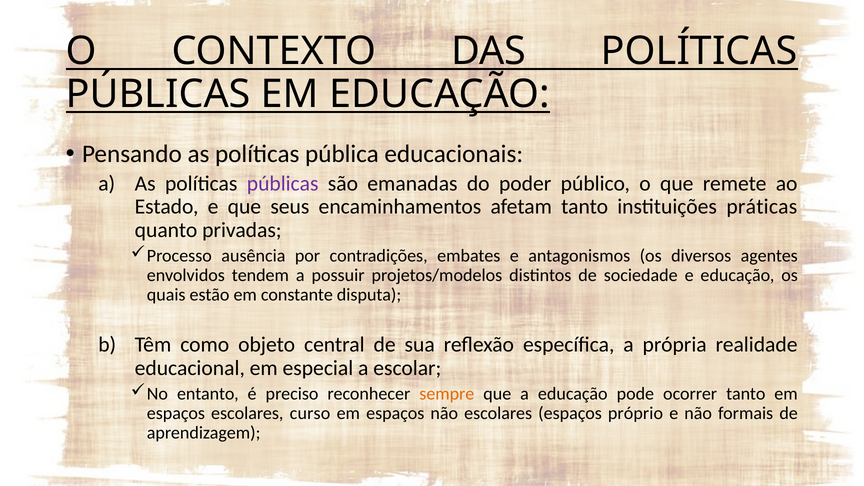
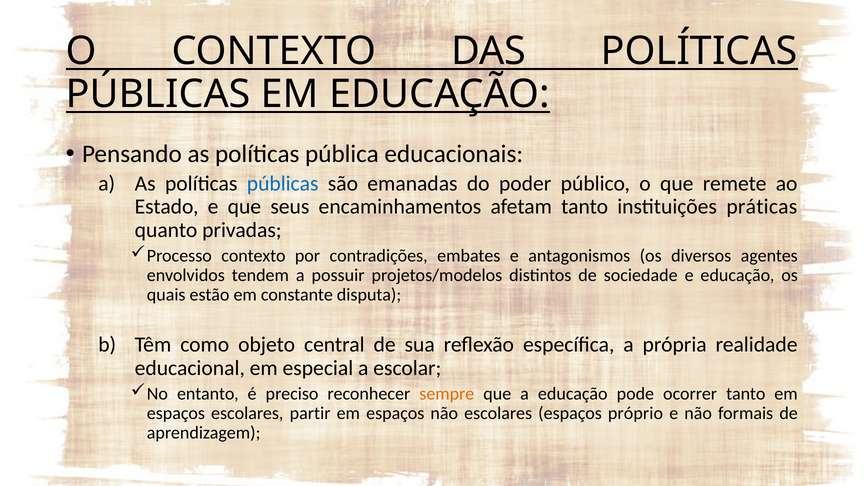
públicas at (283, 183) colour: purple -> blue
Processo ausência: ausência -> contexto
curso: curso -> partir
